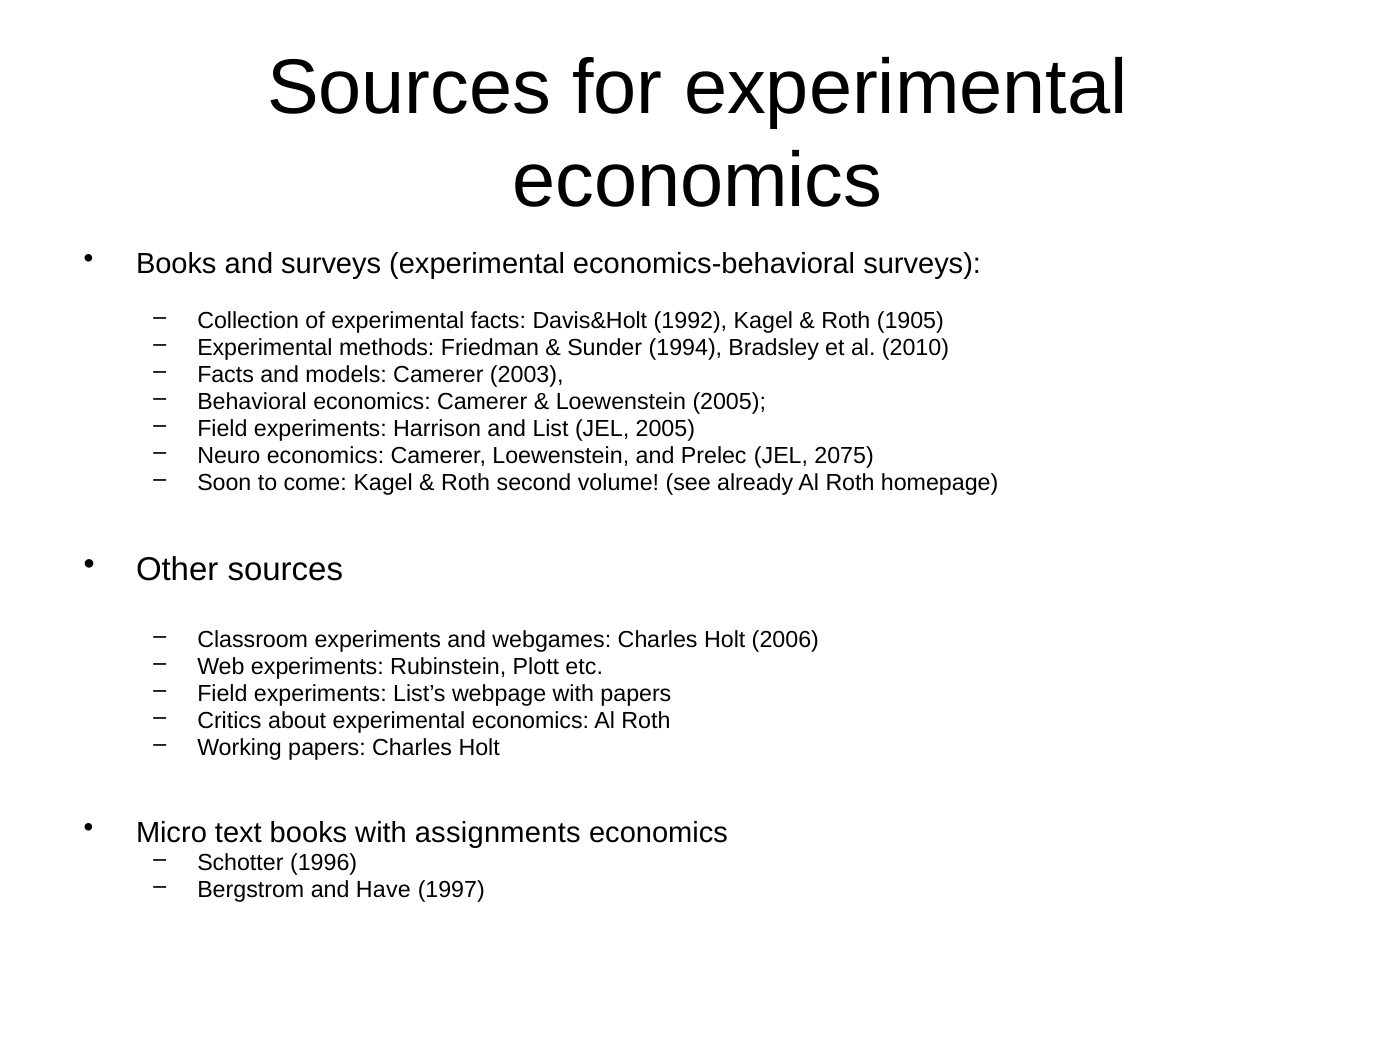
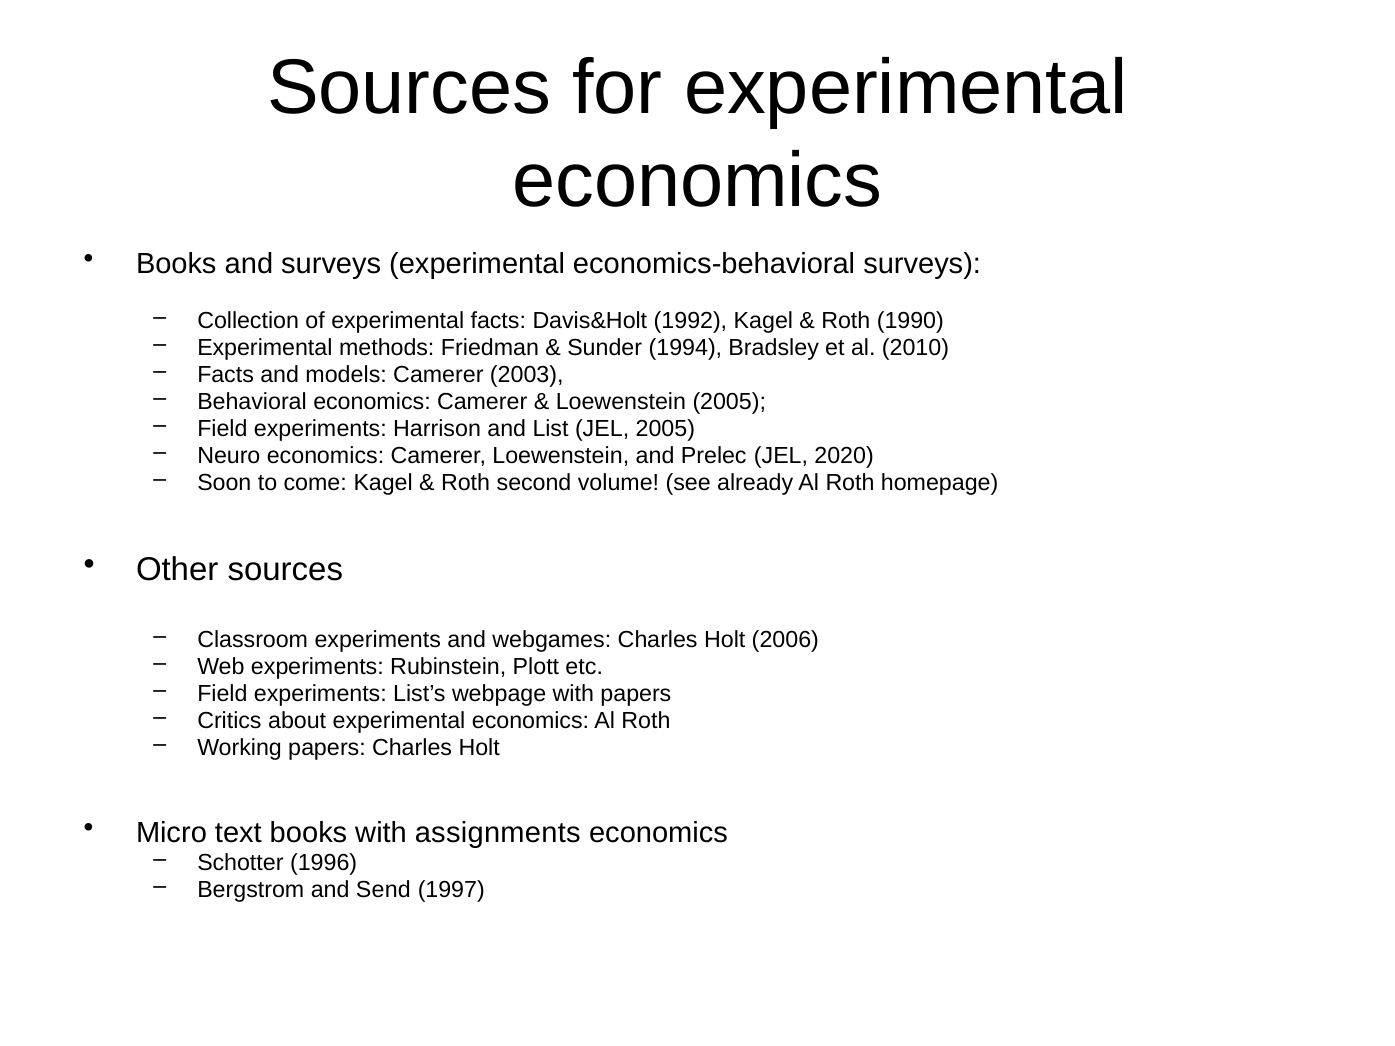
1905: 1905 -> 1990
2075: 2075 -> 2020
Have: Have -> Send
